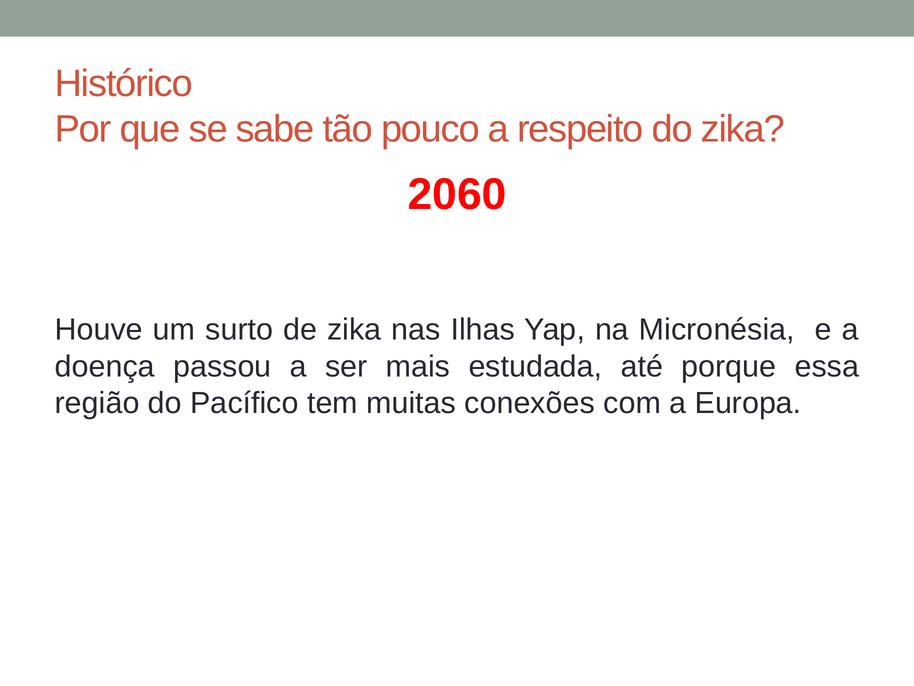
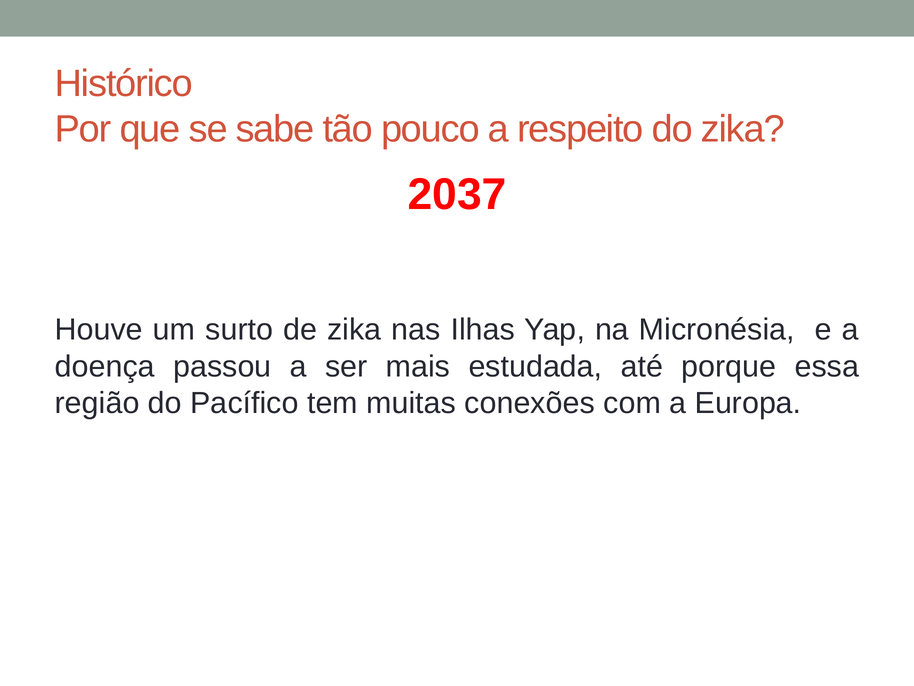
2060: 2060 -> 2037
